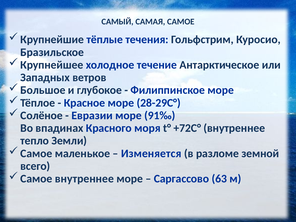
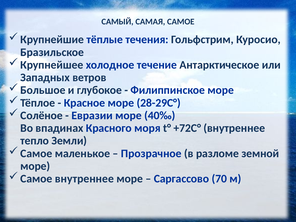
91‰: 91‰ -> 40‰
Изменяется: Изменяется -> Прозрачное
всего at (35, 166): всего -> море
63: 63 -> 70
